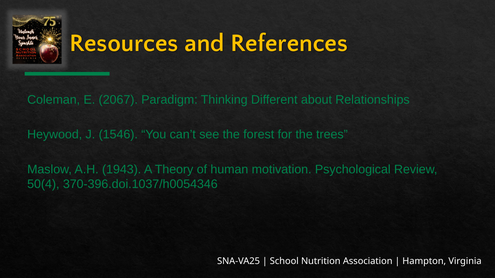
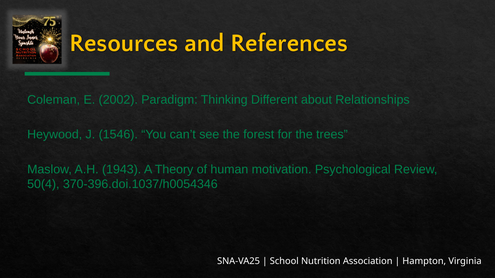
2067: 2067 -> 2002
